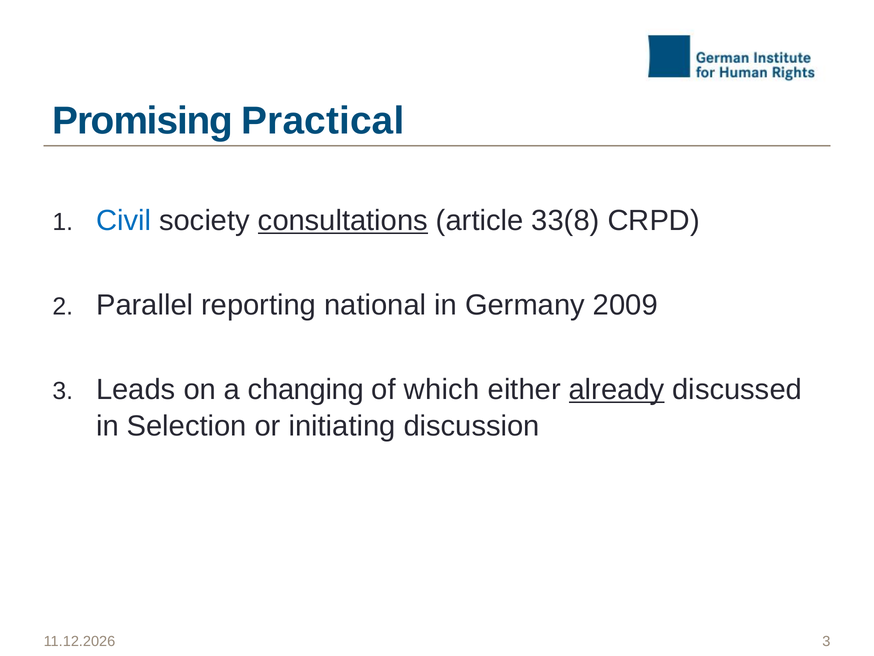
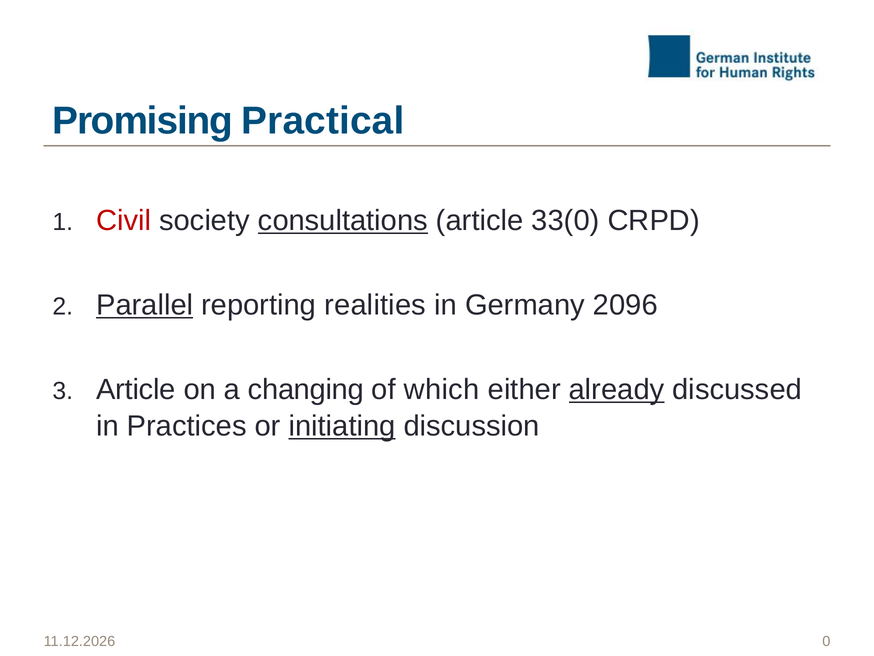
Civil colour: blue -> red
33(8: 33(8 -> 33(0
Parallel underline: none -> present
national: national -> realities
2009: 2009 -> 2096
Leads at (136, 389): Leads -> Article
Selection: Selection -> Practices
initiating underline: none -> present
3 at (826, 641): 3 -> 0
